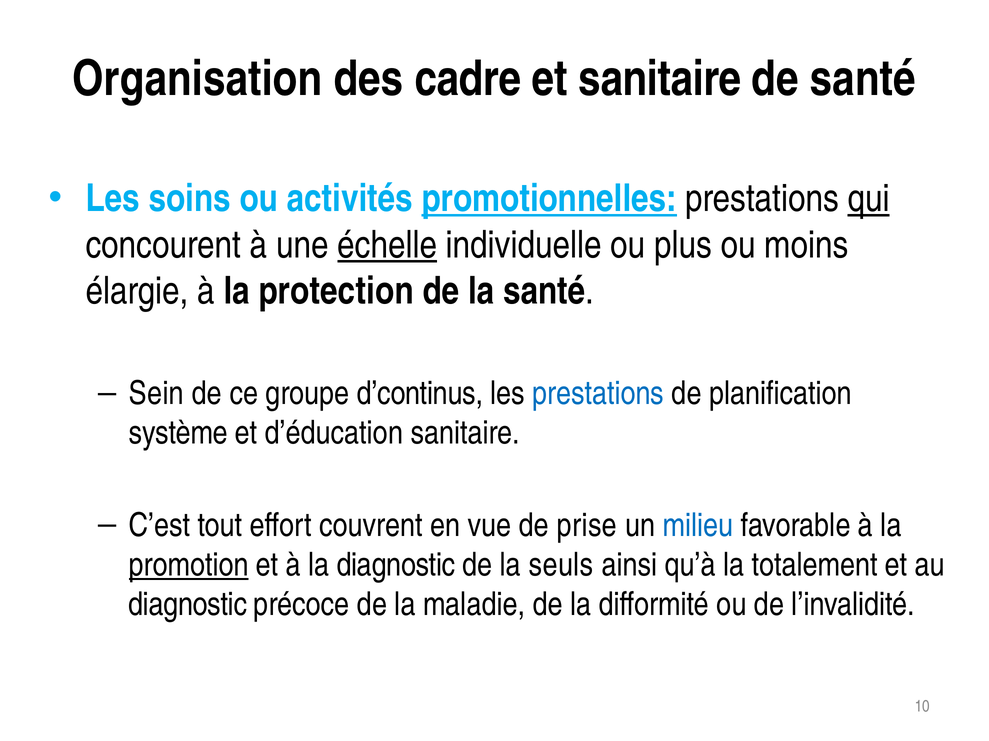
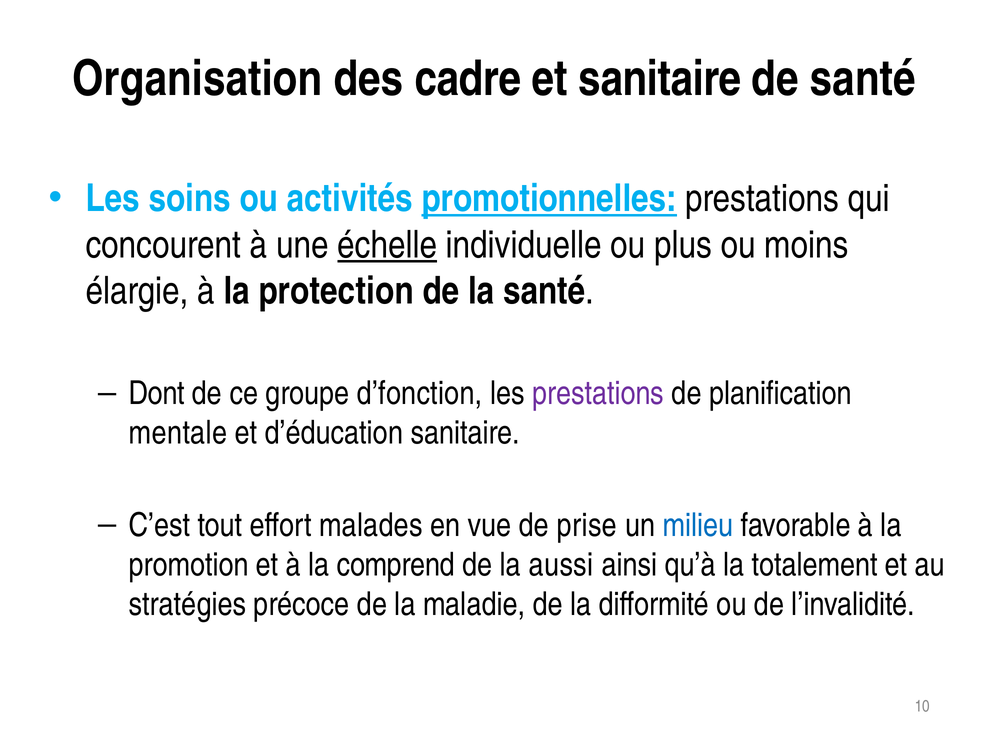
qui underline: present -> none
Sein: Sein -> Dont
d’continus: d’continus -> d’fonction
prestations at (598, 394) colour: blue -> purple
système: système -> mentale
couvrent: couvrent -> malades
promotion underline: present -> none
la diagnostic: diagnostic -> comprend
seuls: seuls -> aussi
diagnostic at (188, 605): diagnostic -> stratégies
